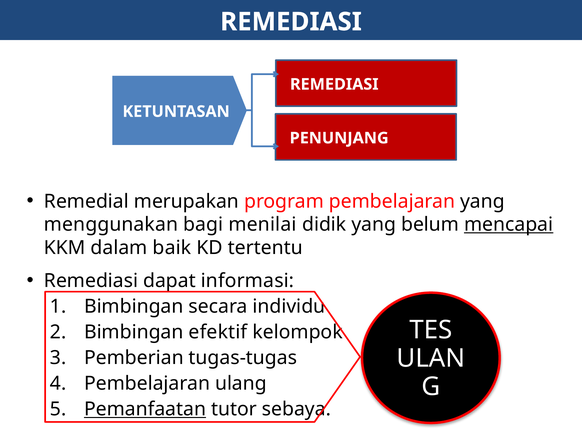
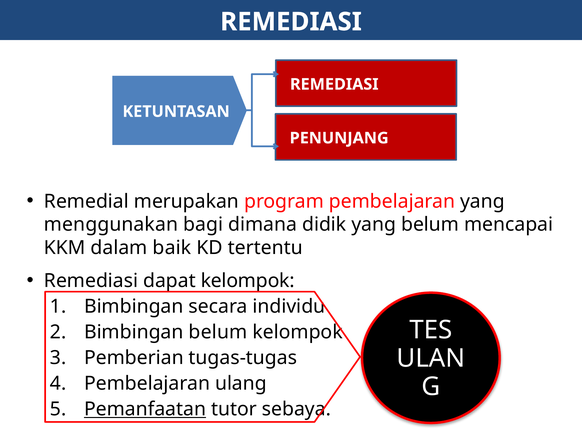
menilai: menilai -> dimana
mencapai underline: present -> none
dapat informasi: informasi -> kelompok
Bimbingan efektif: efektif -> belum
